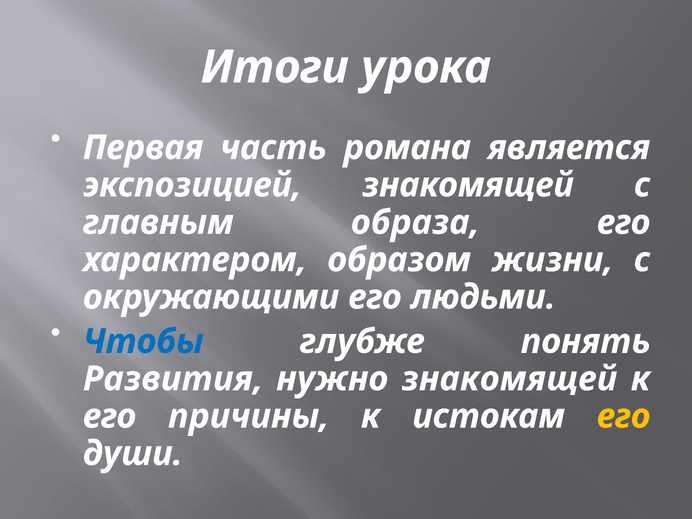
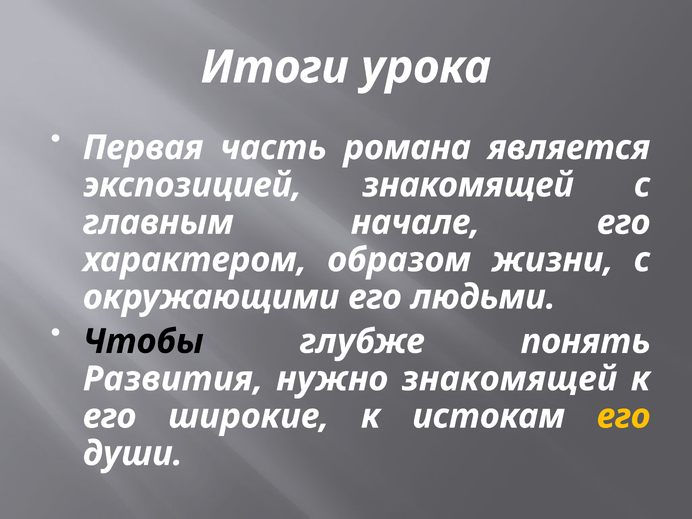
образа: образа -> начале
Чтобы colour: blue -> black
причины: причины -> широкие
